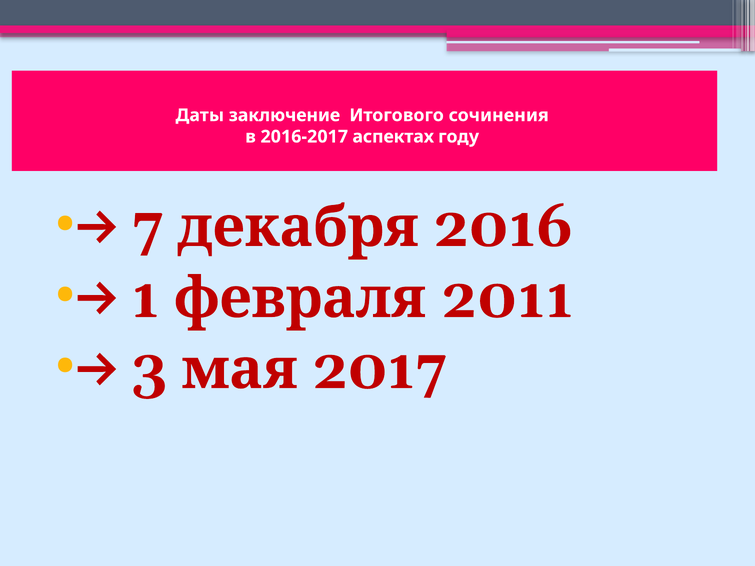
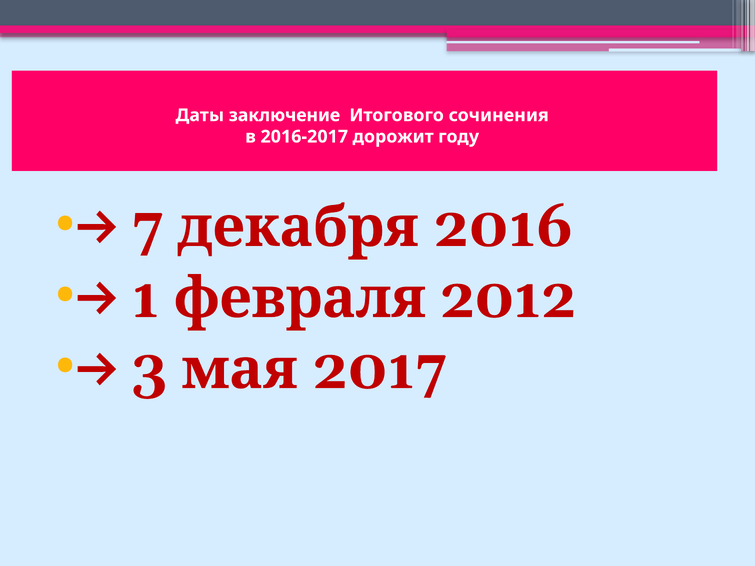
аспектах: аспектах -> дорожит
2011: 2011 -> 2012
